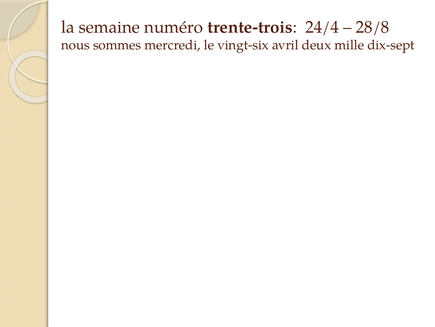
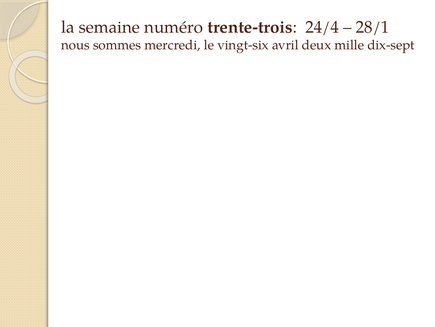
28/8: 28/8 -> 28/1
